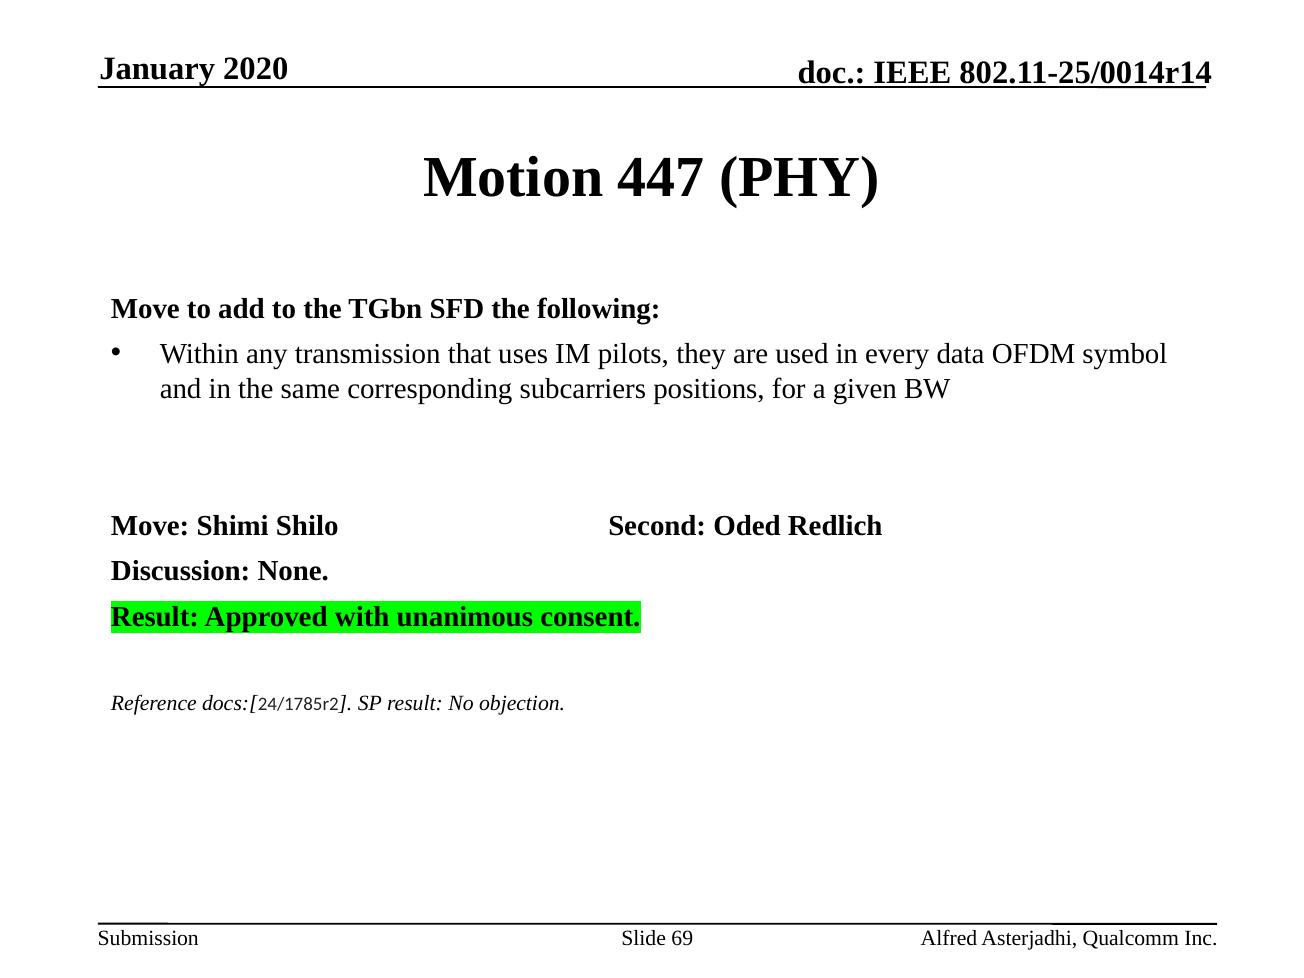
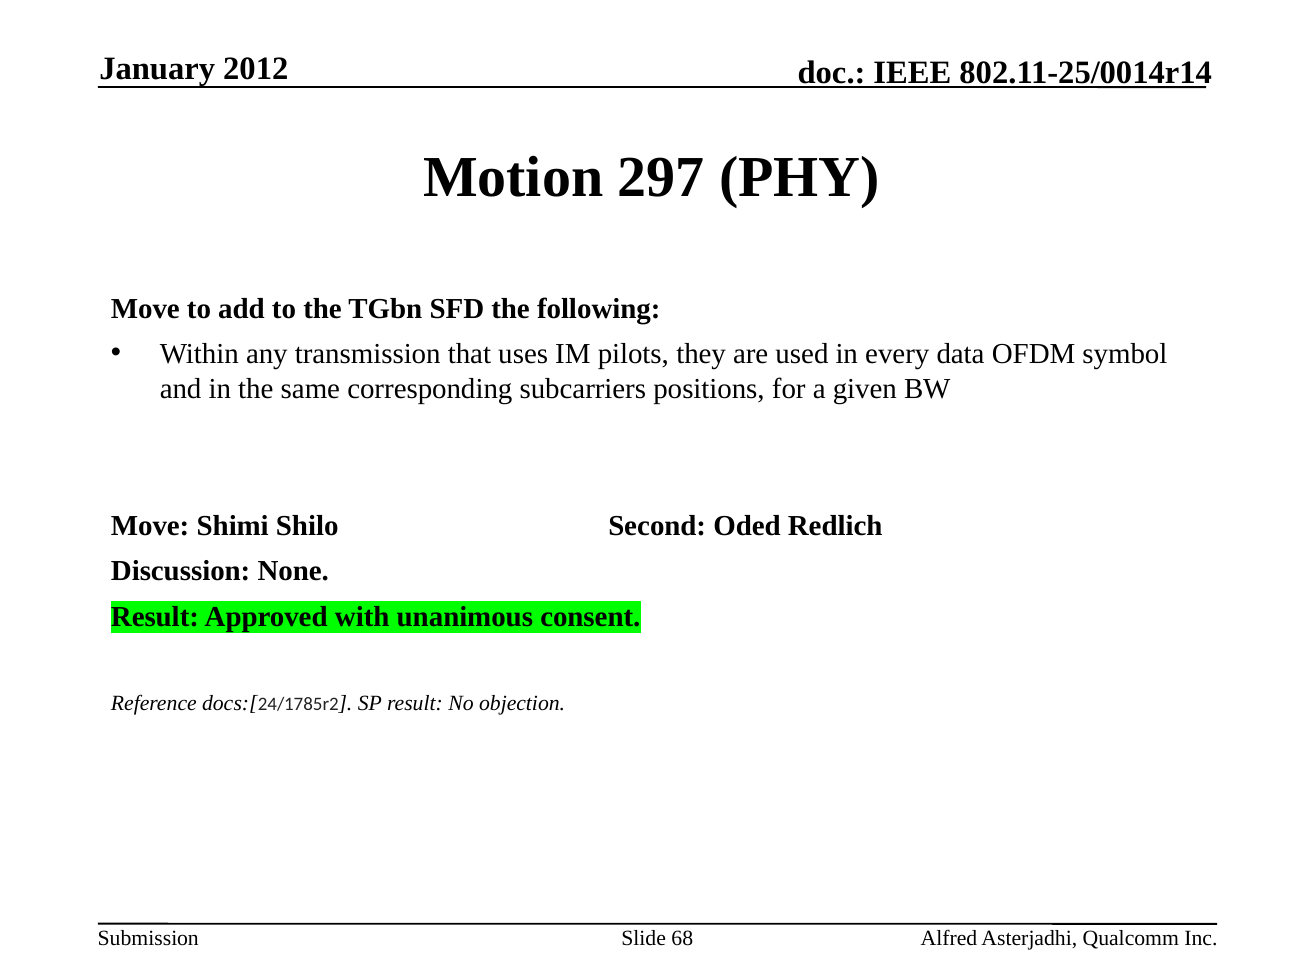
2020: 2020 -> 2012
447: 447 -> 297
69: 69 -> 68
